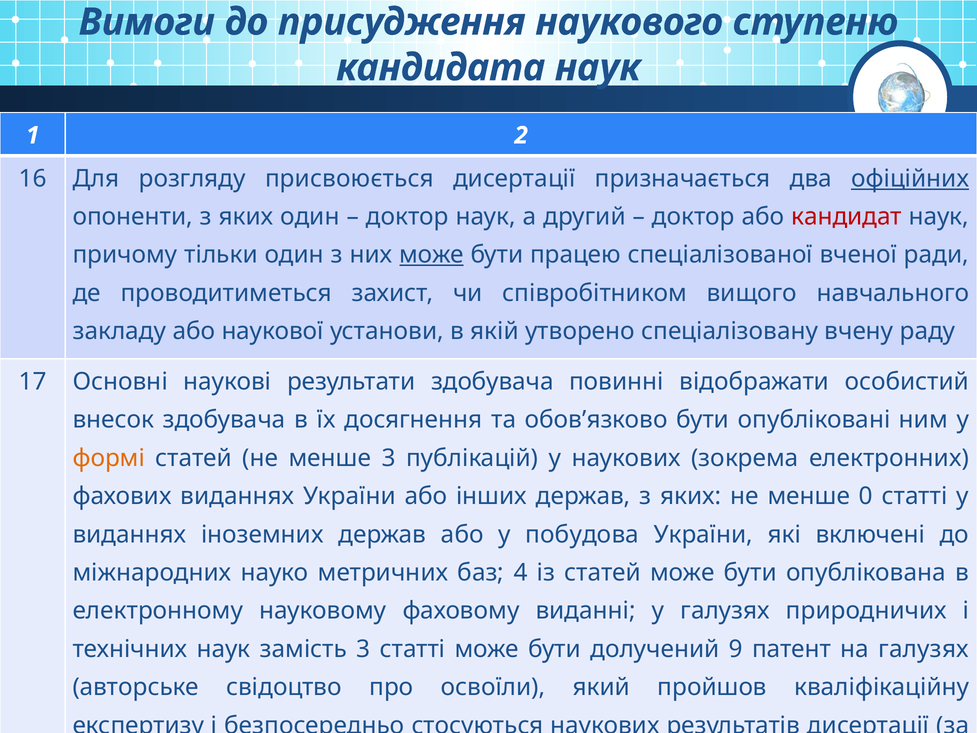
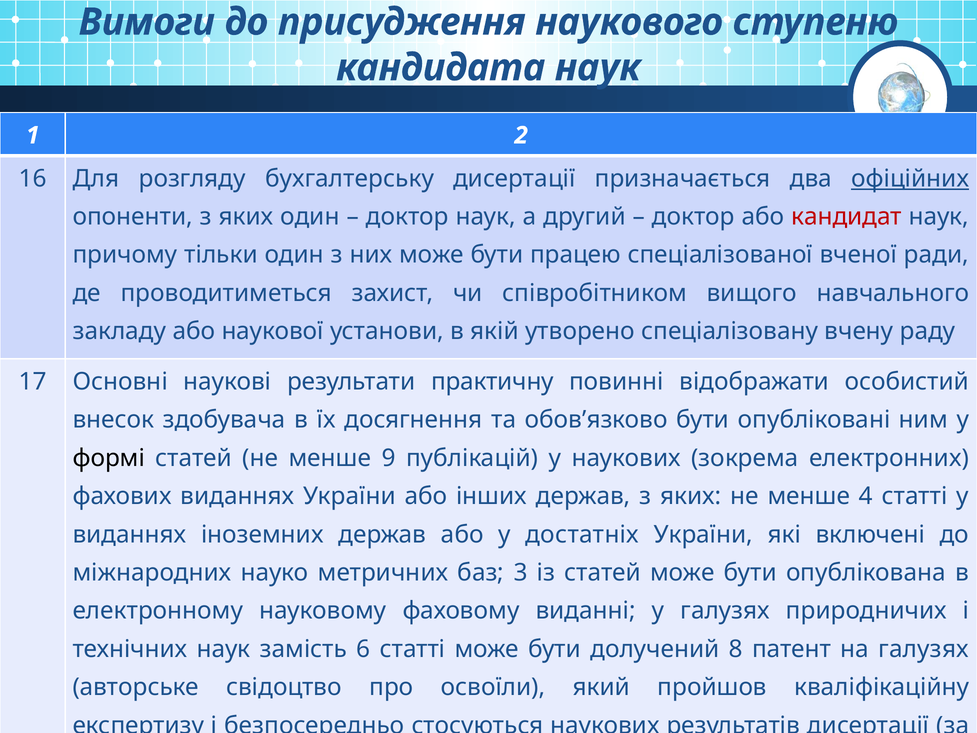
присвоюється: присвоюється -> бухгалтерську
може at (432, 255) underline: present -> none
результати здобувача: здобувача -> практичну
формі colour: orange -> black
менше 3: 3 -> 9
0: 0 -> 4
побудова: побудова -> достатніх
4: 4 -> 3
замість 3: 3 -> 6
9: 9 -> 8
